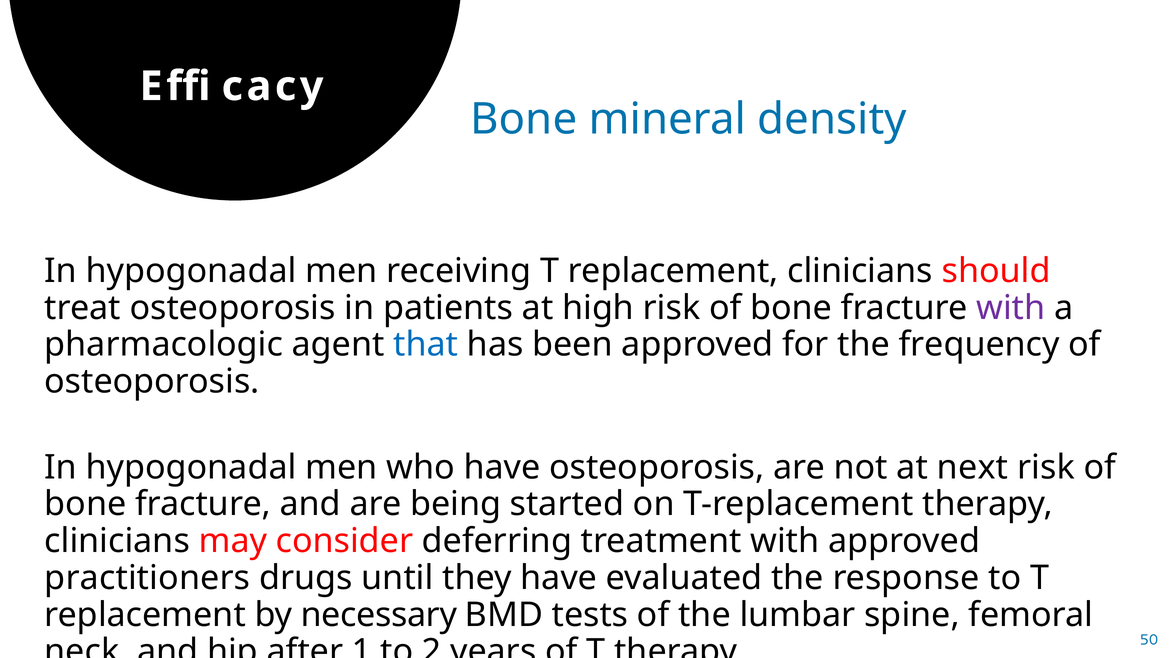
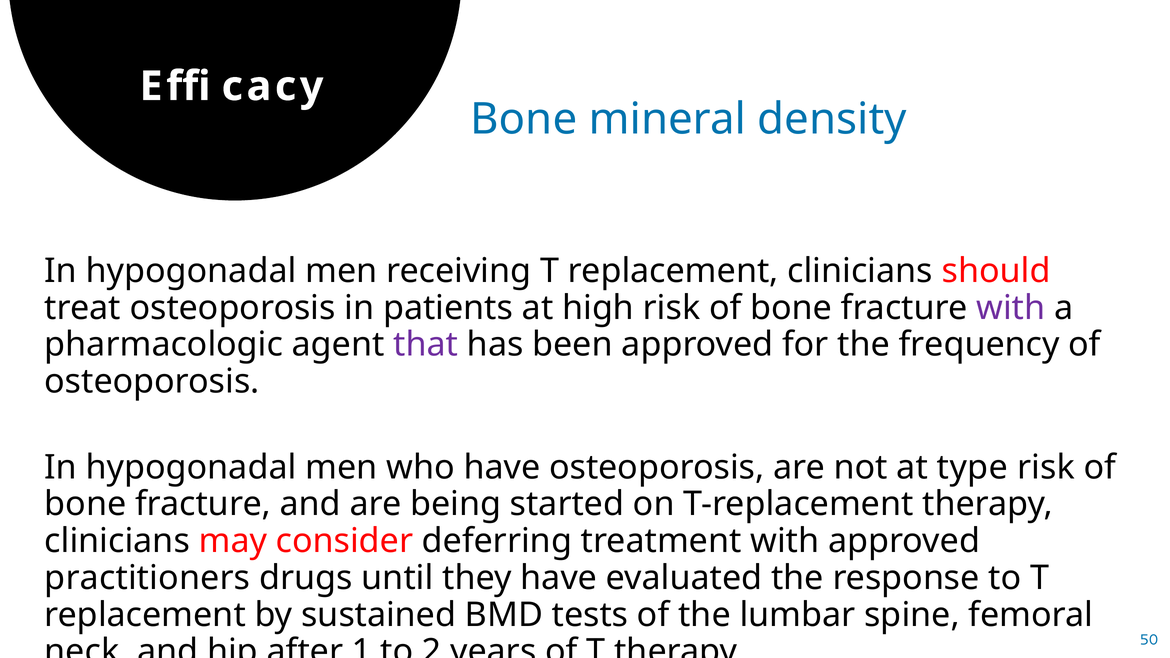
that colour: blue -> purple
next: next -> type
necessary: necessary -> sustained
